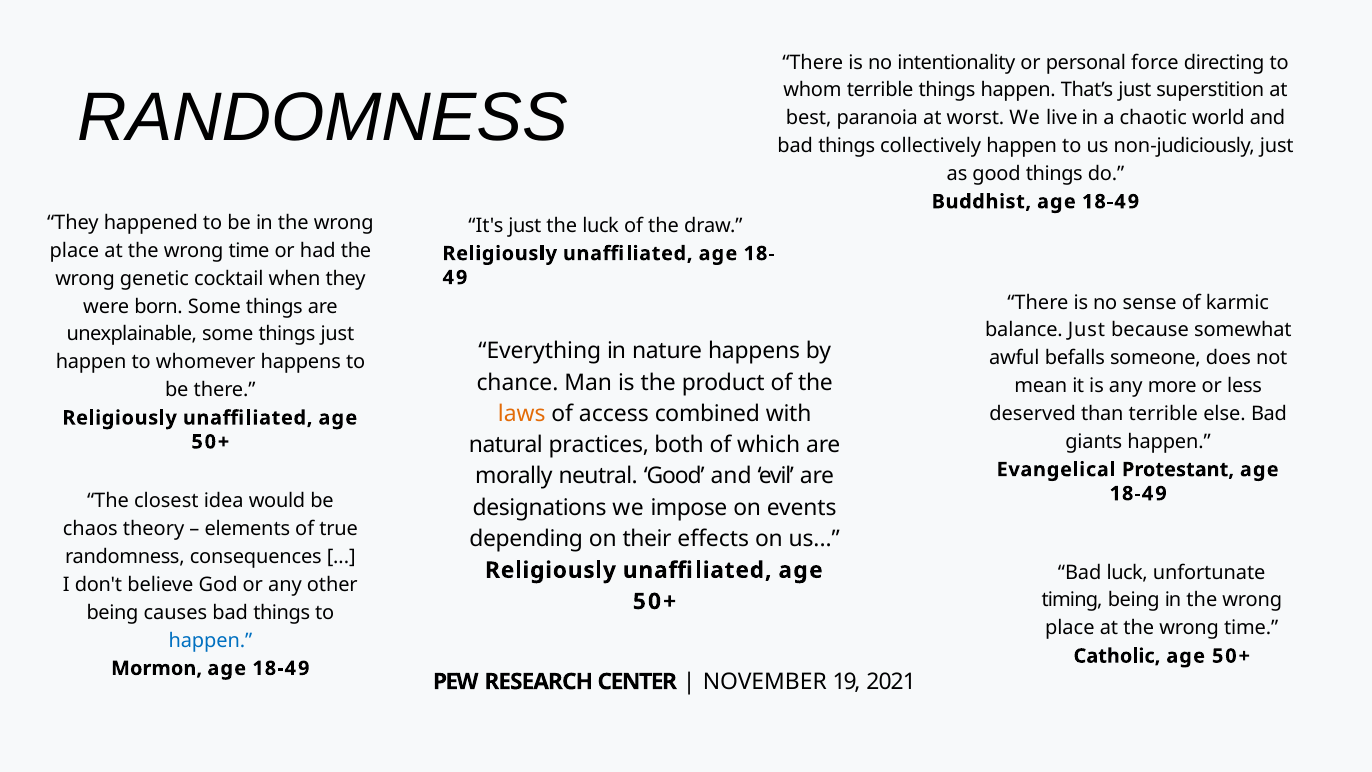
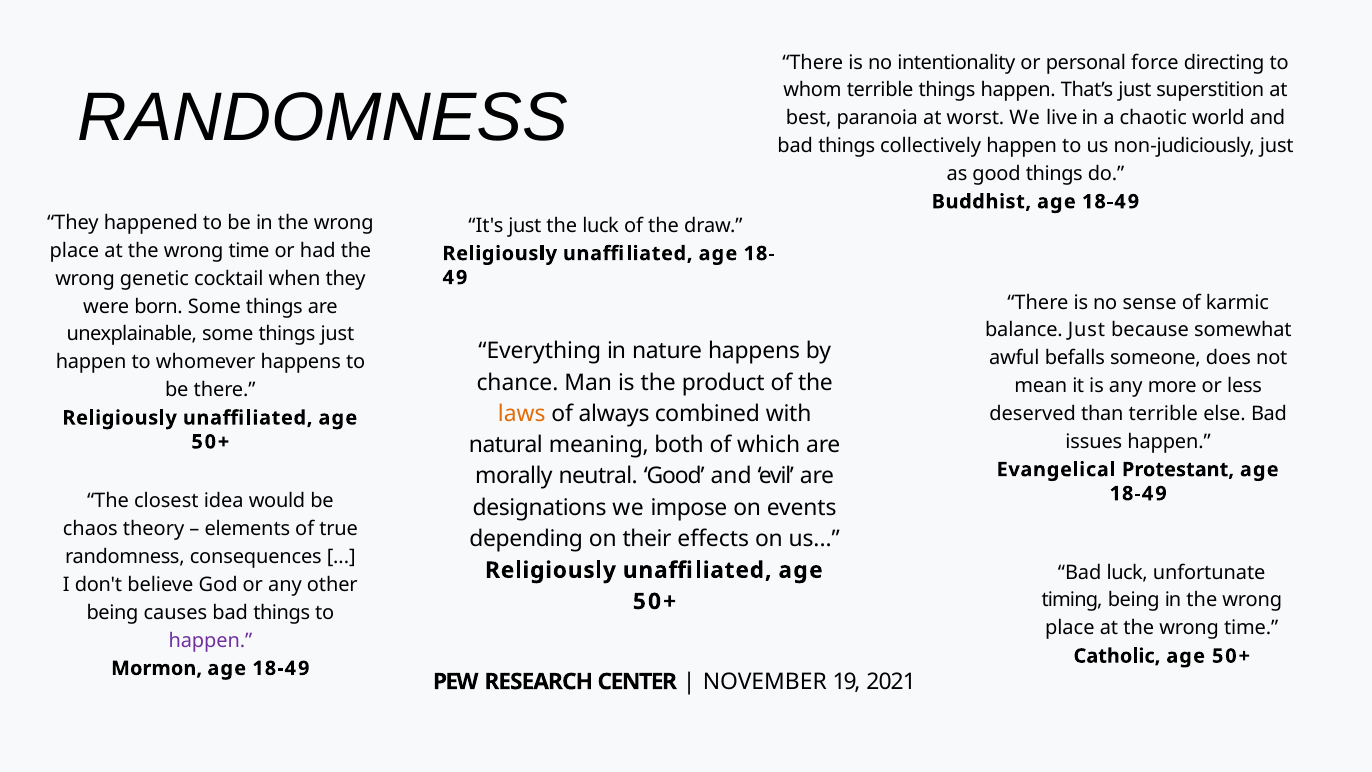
access: access -> always
giants: giants -> issues
practices: practices -> meaning
happen at (210, 640) colour: blue -> purple
